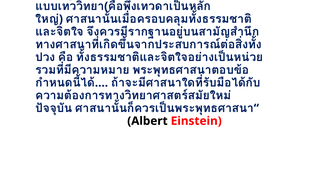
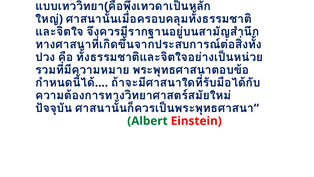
Albert colour: black -> green
